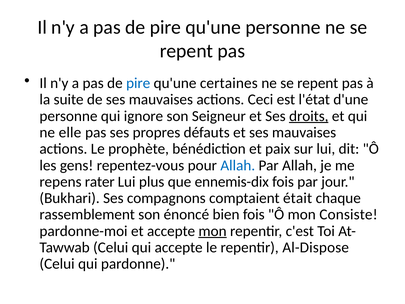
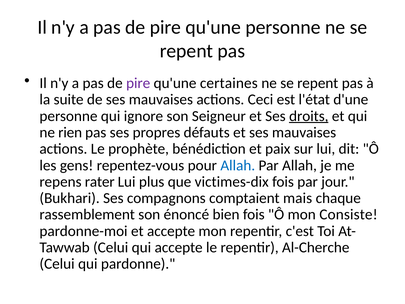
pire at (138, 83) colour: blue -> purple
elle: elle -> rien
ennemis-dix: ennemis-dix -> victimes-dix
était: était -> mais
mon at (213, 231) underline: present -> none
Al-Dispose: Al-Dispose -> Al-Cherche
